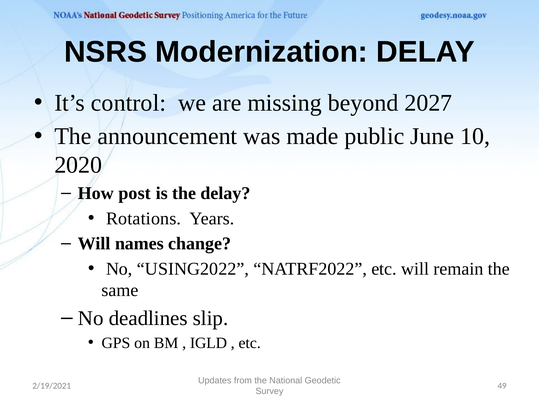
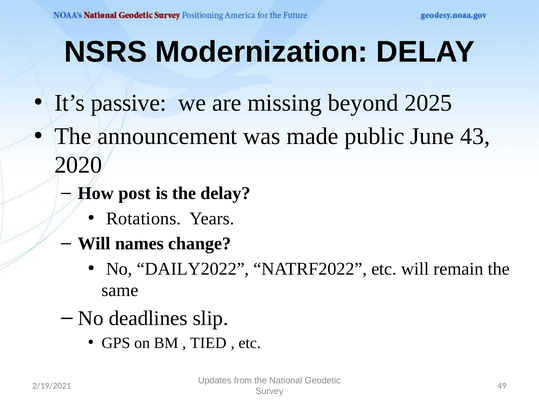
control: control -> passive
2027: 2027 -> 2025
10: 10 -> 43
USING2022: USING2022 -> DAILY2022
IGLD: IGLD -> TIED
